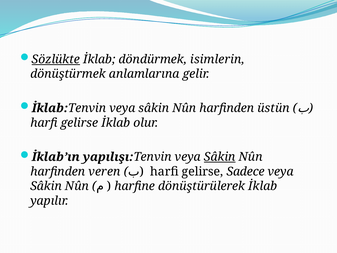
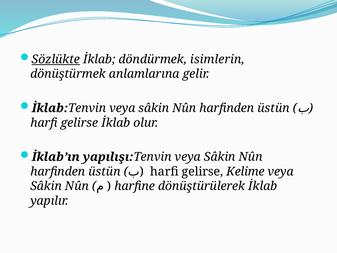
Sâkin at (220, 157) underline: present -> none
veren at (104, 171): veren -> üstün
Sadece: Sadece -> Kelime
